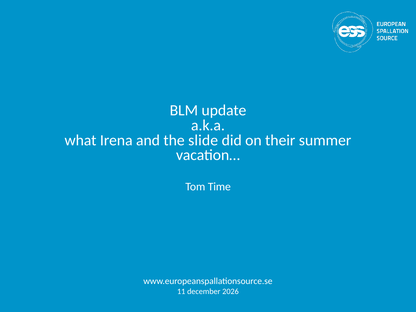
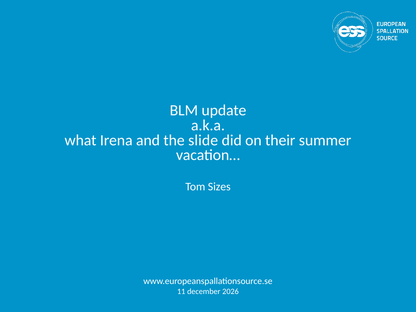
Time: Time -> Sizes
